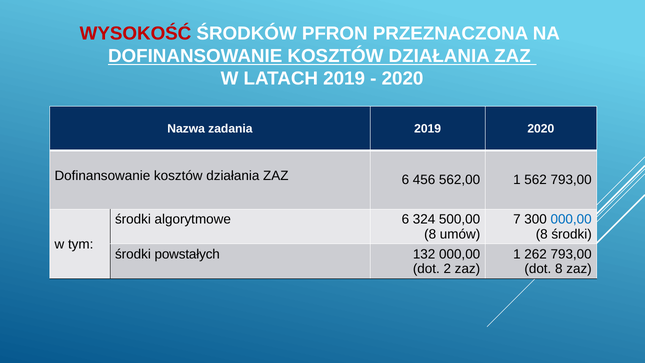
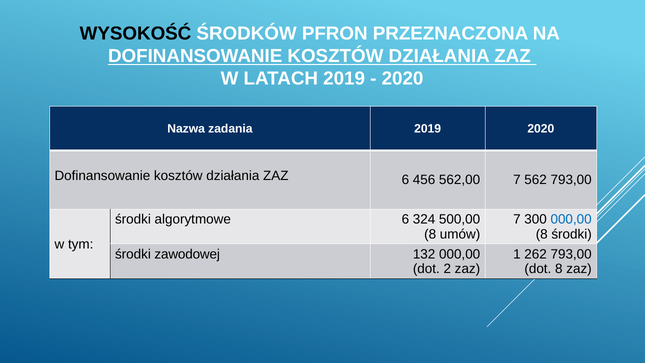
WYSOKOŚĆ colour: red -> black
562,00 1: 1 -> 7
powstałych: powstałych -> zawodowej
